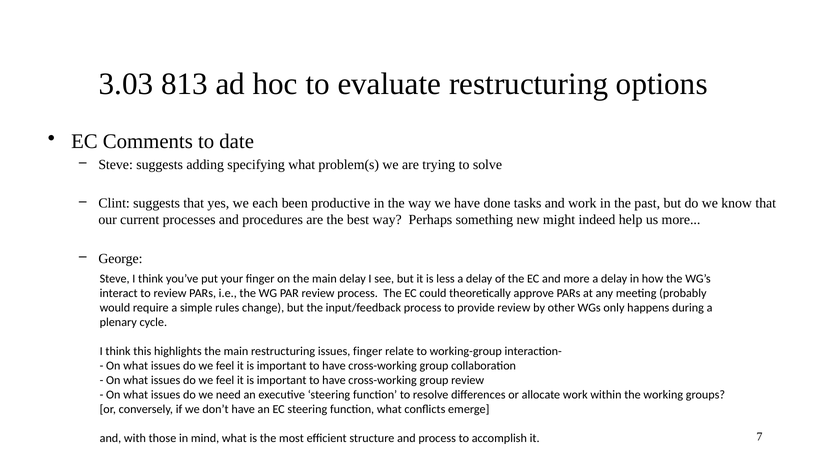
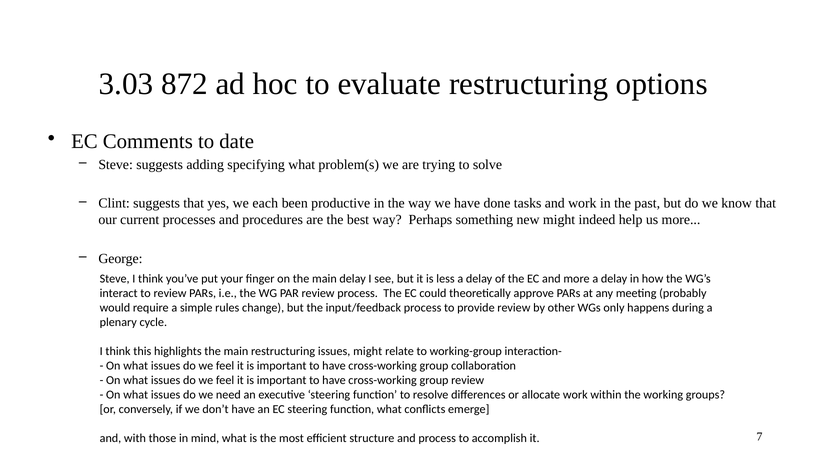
813: 813 -> 872
issues finger: finger -> might
